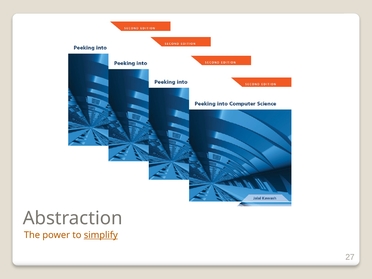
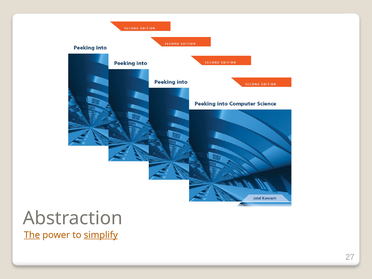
The underline: none -> present
